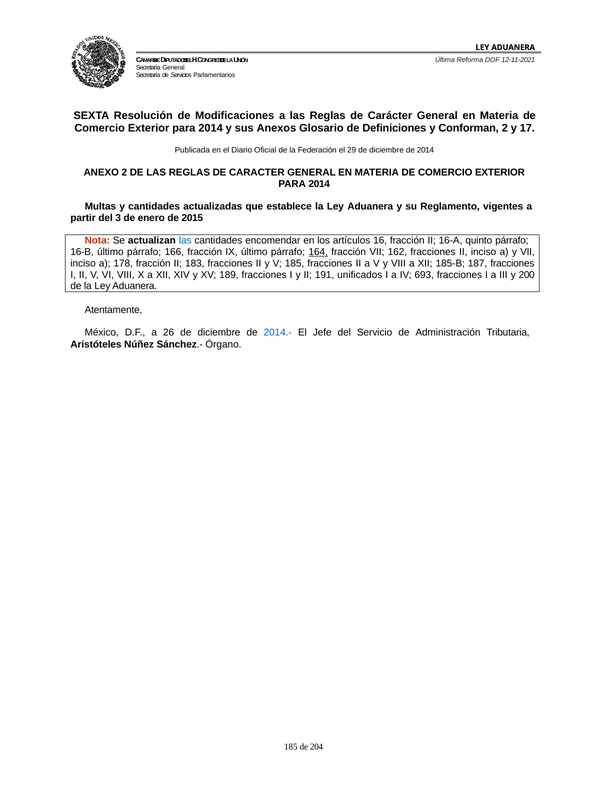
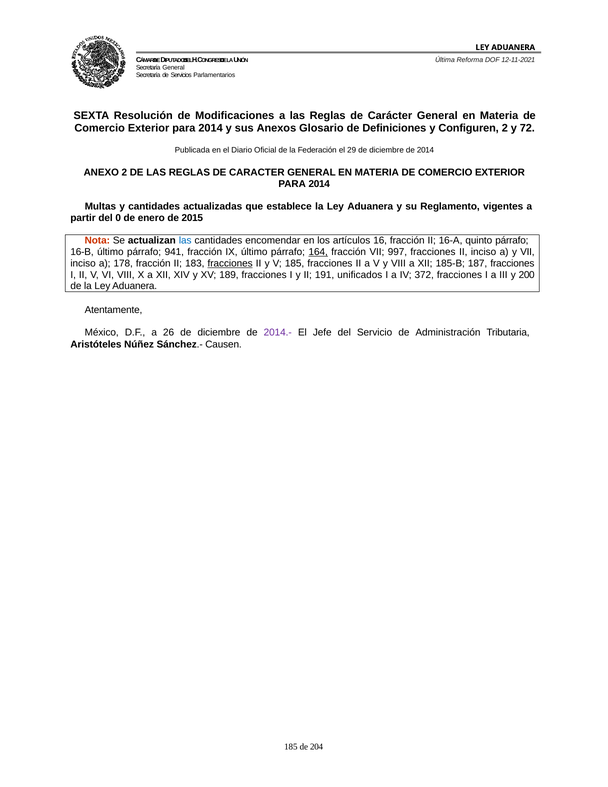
Conforman: Conforman -> Configuren
17: 17 -> 72
3: 3 -> 0
166: 166 -> 941
162: 162 -> 997
fracciones at (230, 263) underline: none -> present
693: 693 -> 372
2014.- colour: blue -> purple
Órgano: Órgano -> Causen
